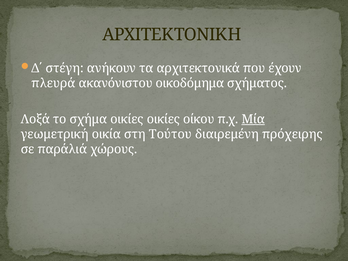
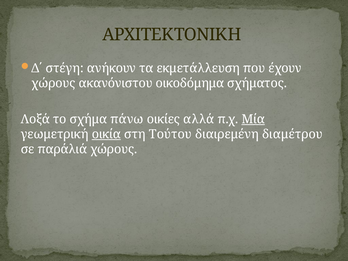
αρχιτεκτονικά: αρχιτεκτονικά -> εκμετάλλευση
πλευρά at (53, 83): πλευρά -> χώρους
σχήμα οικίες: οικίες -> πάνω
οίκου: οίκου -> αλλά
οικία underline: none -> present
πρόχειρης: πρόχειρης -> διαμέτρου
